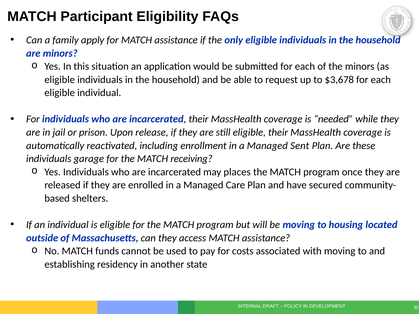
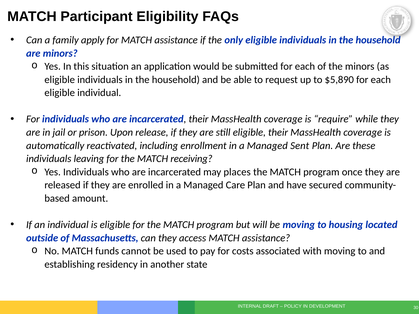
$3,678: $3,678 -> $5,890
needed: needed -> require
garage: garage -> leaving
shelters: shelters -> amount
